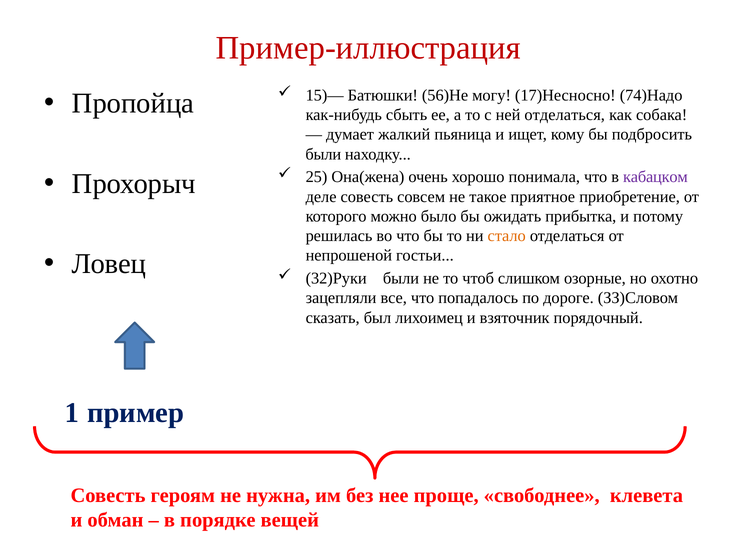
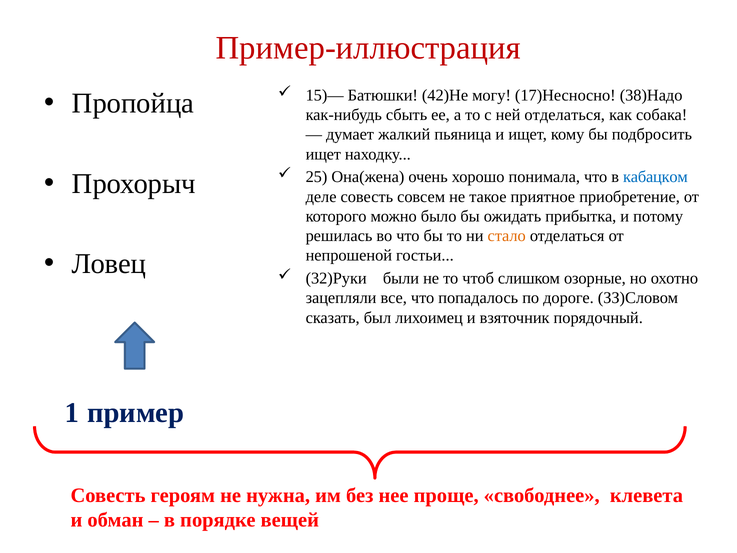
56)Не: 56)Не -> 42)Не
74)Надо: 74)Надо -> 38)Надо
были at (323, 154): были -> ищет
кабацком colour: purple -> blue
